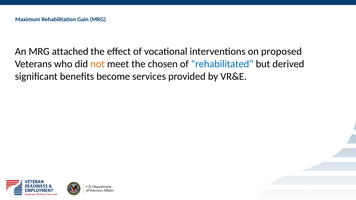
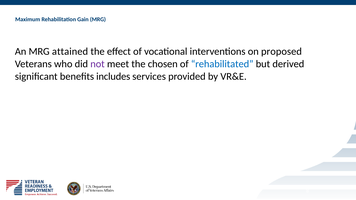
attached: attached -> attained
not colour: orange -> purple
become: become -> includes
